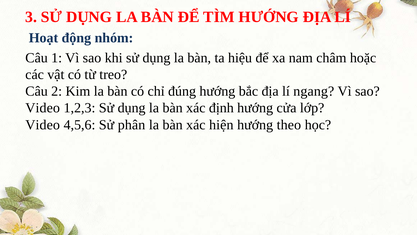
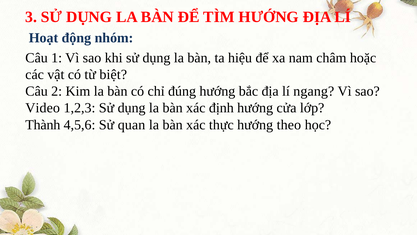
treo: treo -> biệt
Video at (43, 125): Video -> Thành
phân: phân -> quan
hiện: hiện -> thực
